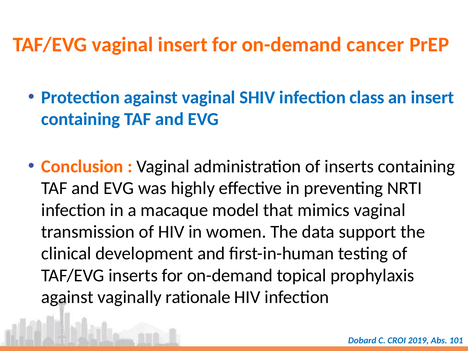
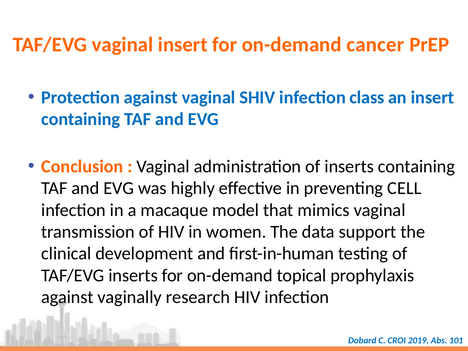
NRTI: NRTI -> CELL
rationale: rationale -> research
